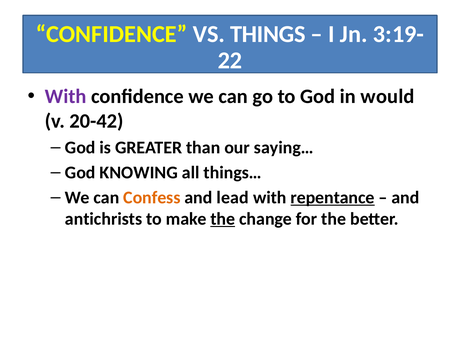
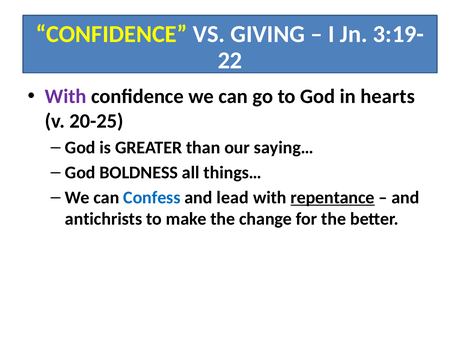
THINGS: THINGS -> GIVING
would: would -> hearts
20-42: 20-42 -> 20-25
KNOWING: KNOWING -> BOLDNESS
Confess colour: orange -> blue
the at (223, 219) underline: present -> none
